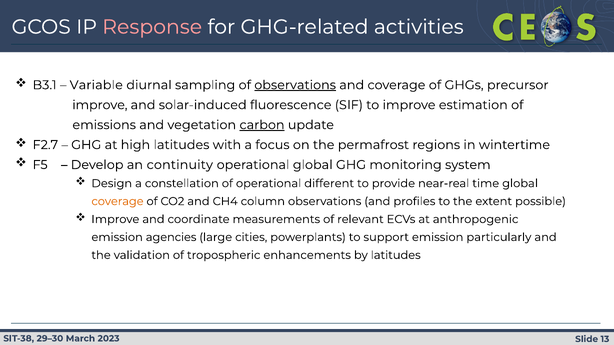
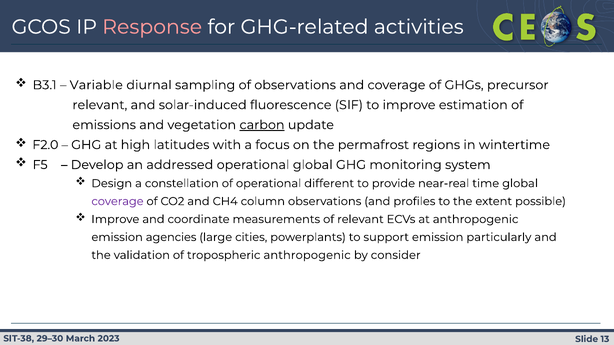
observations at (295, 85) underline: present -> none
improve at (100, 105): improve -> relevant
F2.7: F2.7 -> F2.0
continuity: continuity -> addressed
coverage at (117, 201) colour: orange -> purple
tropospheric enhancements: enhancements -> anthropogenic
by latitudes: latitudes -> consider
